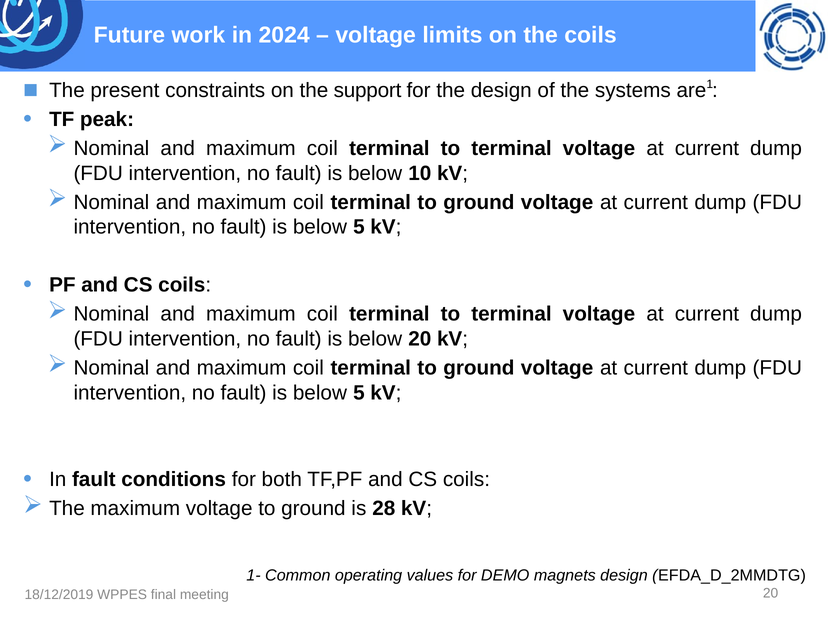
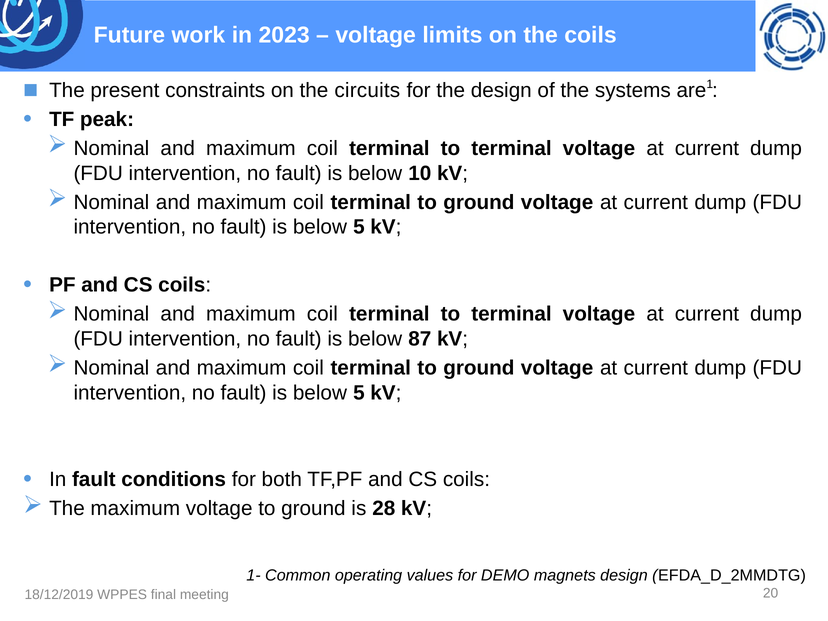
2024: 2024 -> 2023
support: support -> circuits
below 20: 20 -> 87
